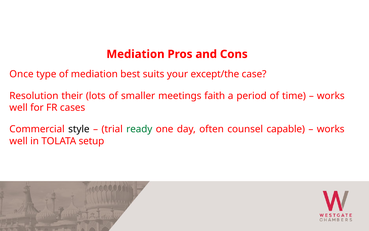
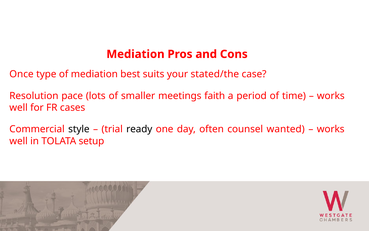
except/the: except/the -> stated/the
their: their -> pace
ready colour: green -> black
capable: capable -> wanted
